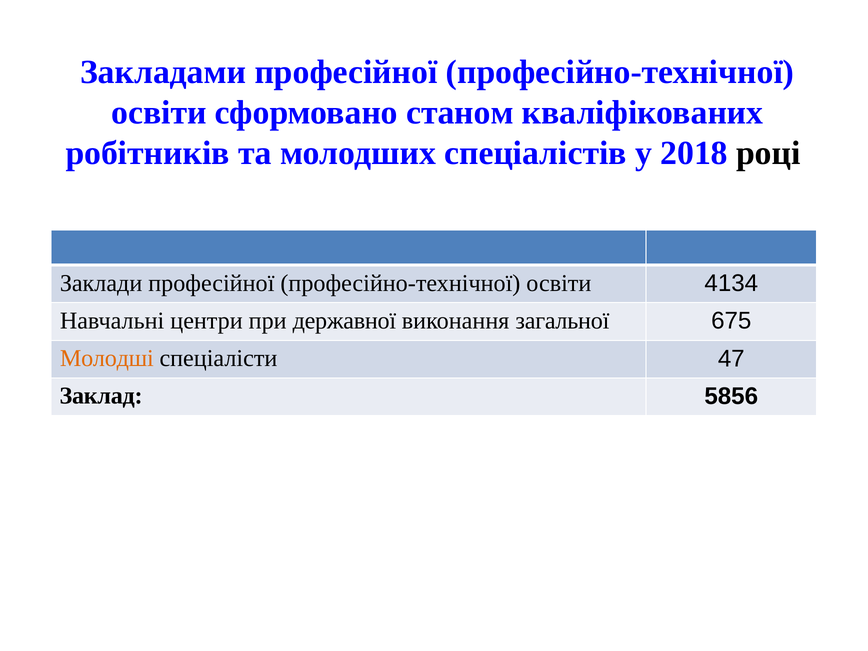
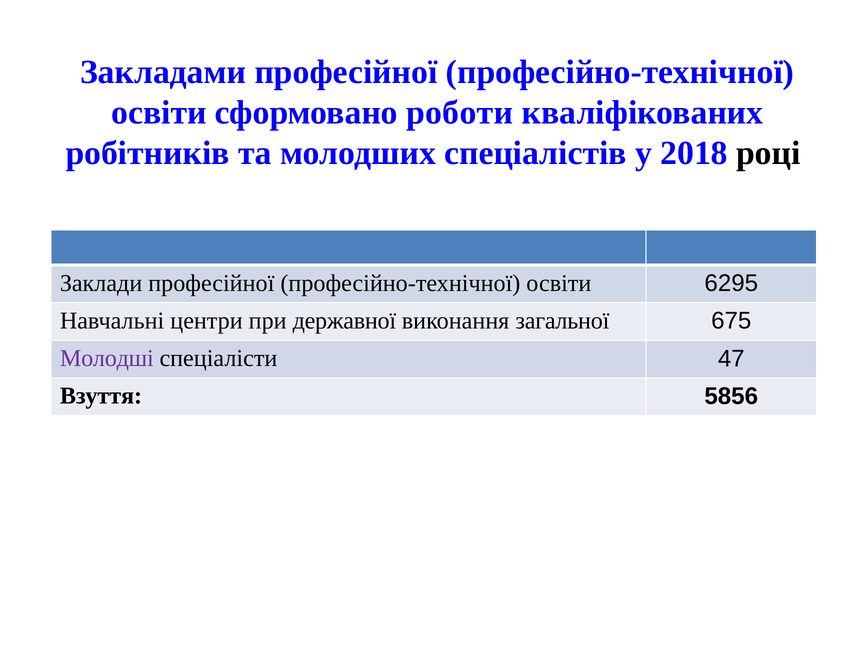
станом: станом -> роботи
4134: 4134 -> 6295
Молодші colour: orange -> purple
Заклад: Заклад -> Взуття
